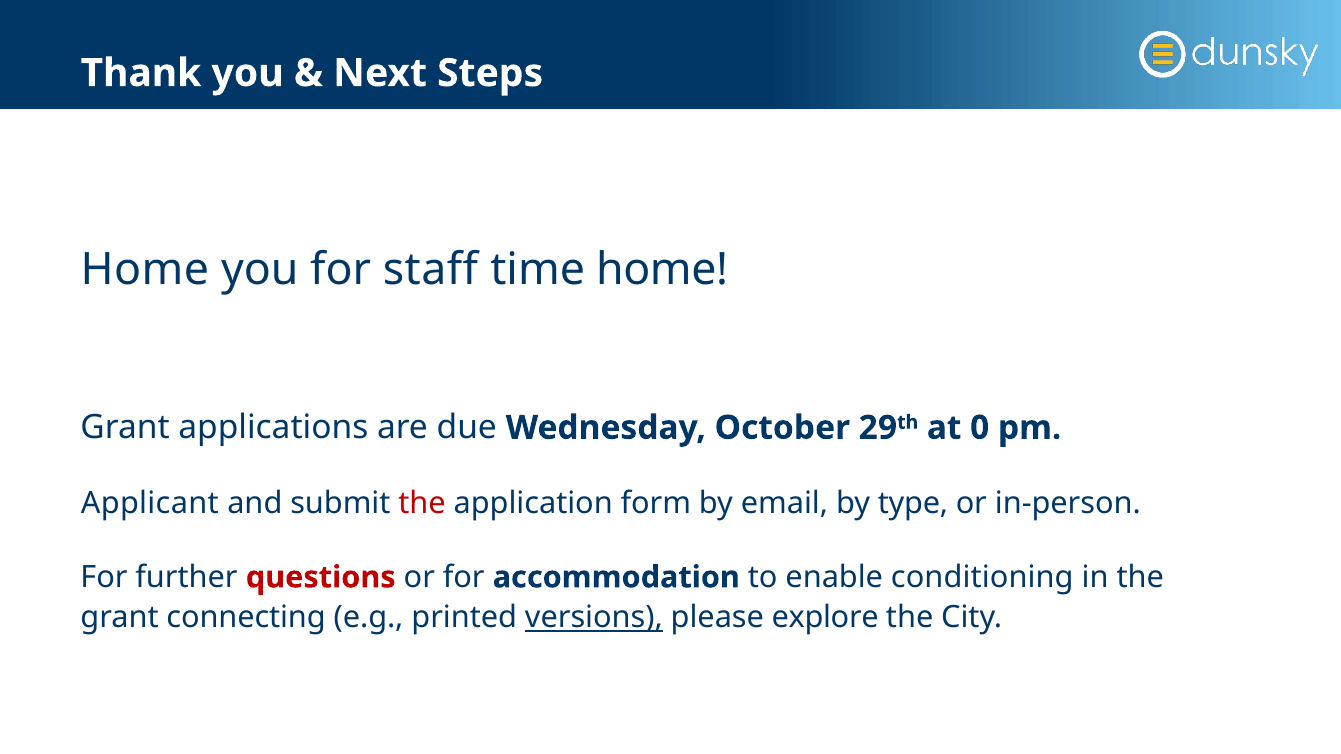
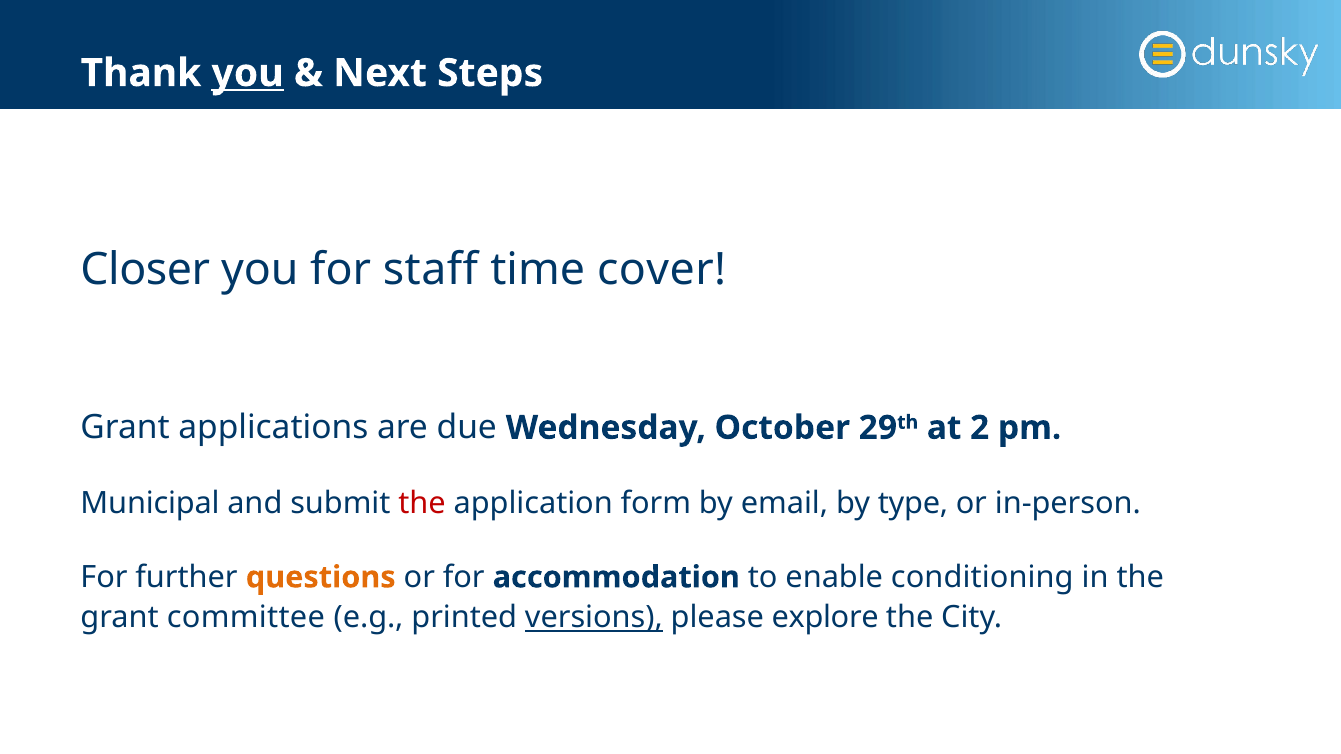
you at (248, 73) underline: none -> present
Home at (145, 270): Home -> Closer
time home: home -> cover
0: 0 -> 2
Applicant: Applicant -> Municipal
questions colour: red -> orange
connecting: connecting -> committee
